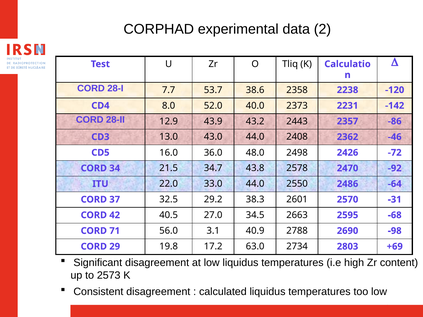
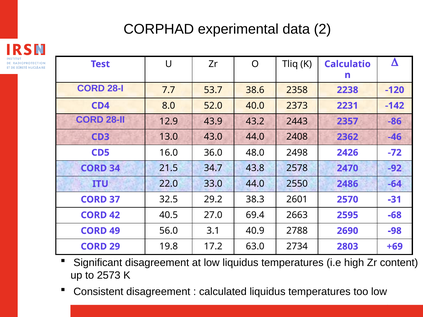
34.5: 34.5 -> 69.4
71: 71 -> 49
